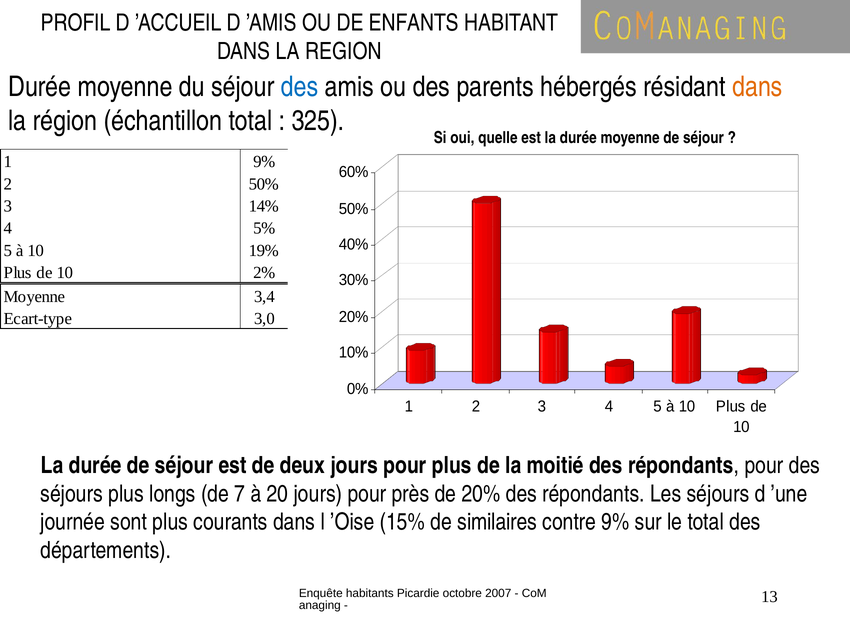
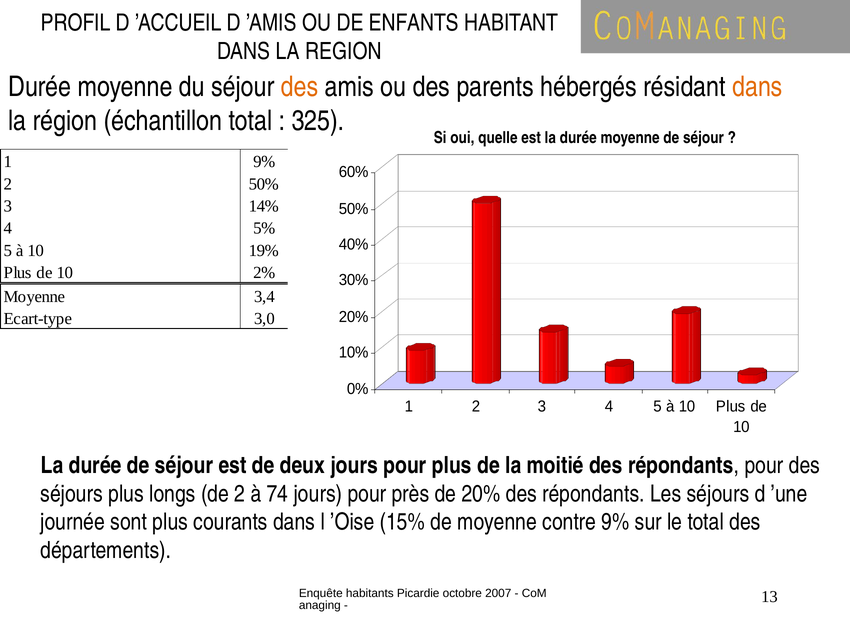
des at (300, 87) colour: blue -> orange
de 7: 7 -> 2
20: 20 -> 74
de similaires: similaires -> moyenne
